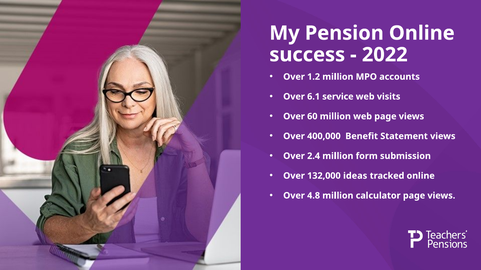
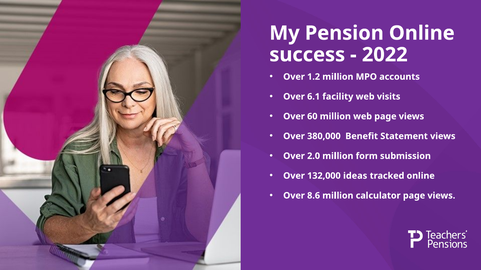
service: service -> facility
400,000: 400,000 -> 380,000
2.4: 2.4 -> 2.0
4.8: 4.8 -> 8.6
